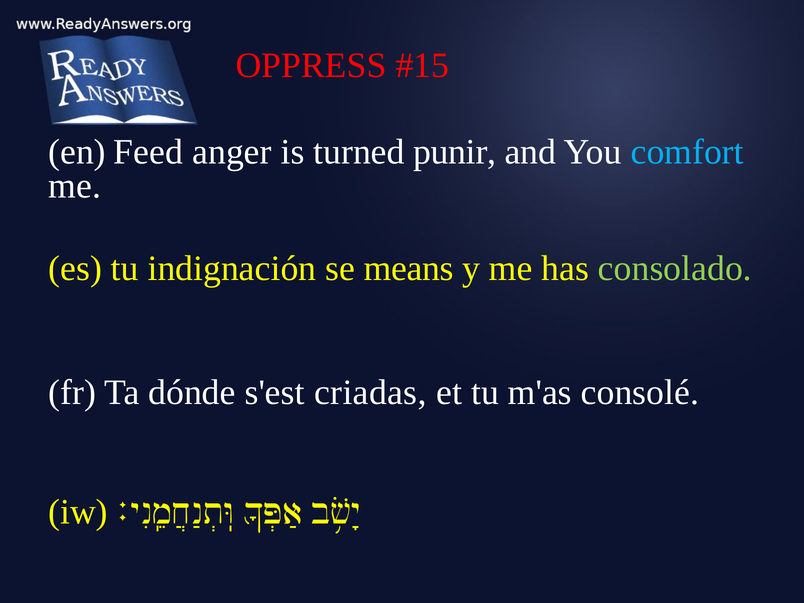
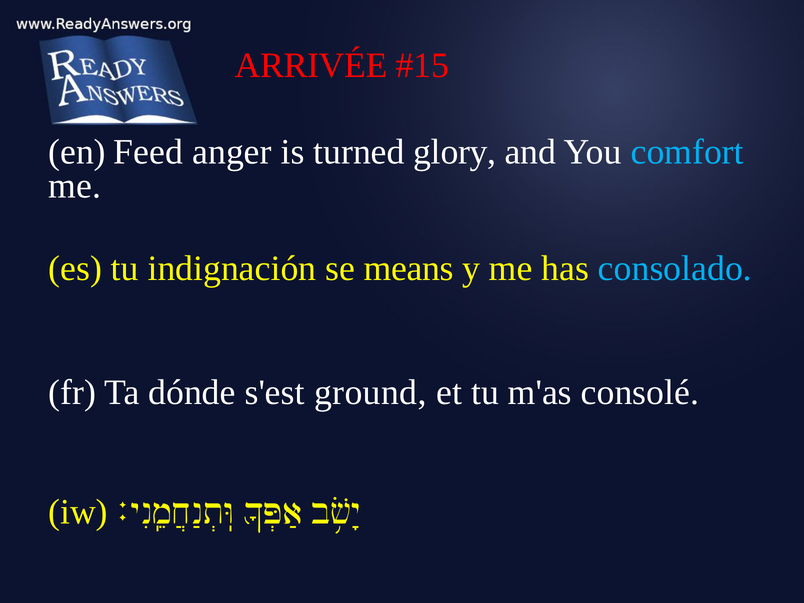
OPPRESS: OPPRESS -> ARRIVÉE
punir: punir -> glory
consolado colour: light green -> light blue
criadas: criadas -> ground
